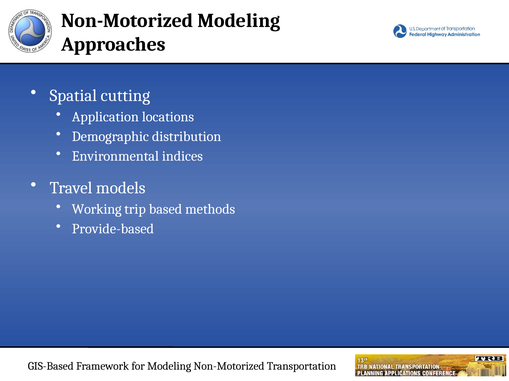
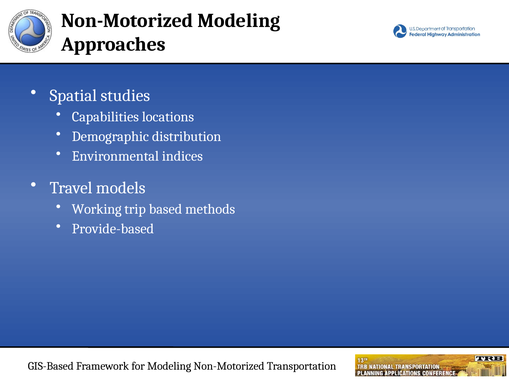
cutting: cutting -> studies
Application: Application -> Capabilities
